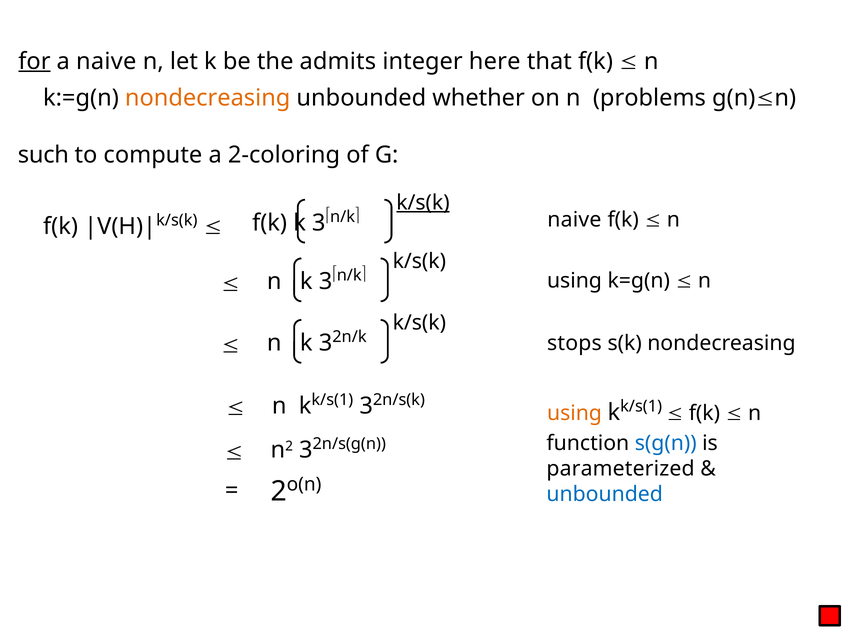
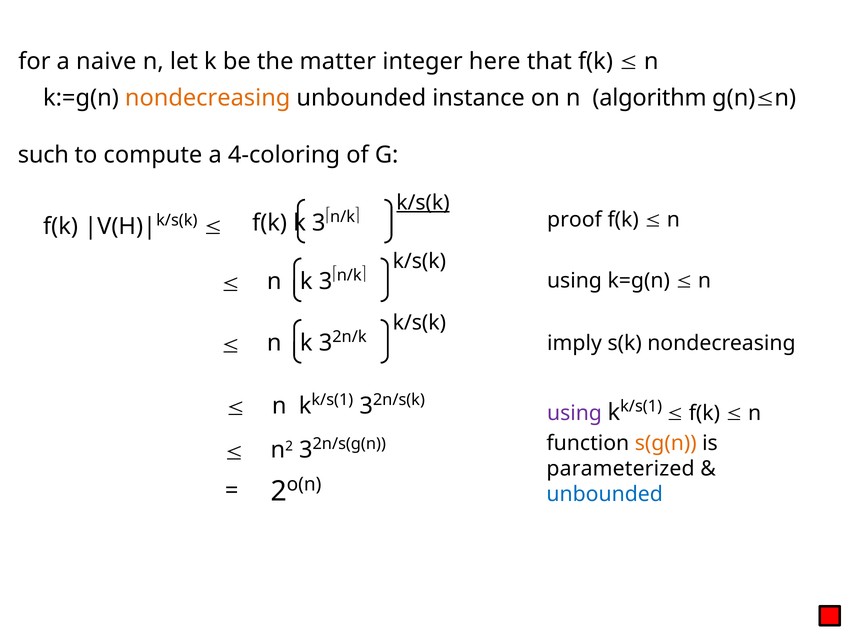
for underline: present -> none
admits: admits -> matter
whether: whether -> instance
problems: problems -> algorithm
2-coloring: 2-coloring -> 4-coloring
naive at (574, 220): naive -> proof
stops: stops -> imply
using at (575, 414) colour: orange -> purple
s(g(n colour: blue -> orange
